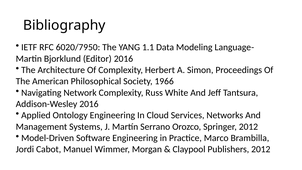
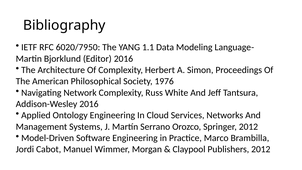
1966: 1966 -> 1976
